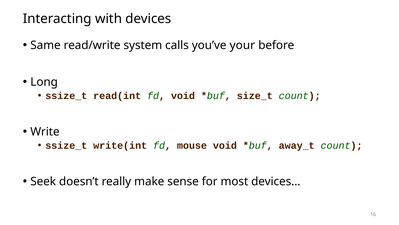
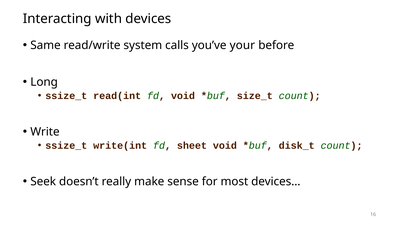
mouse: mouse -> sheet
away_t: away_t -> disk_t
